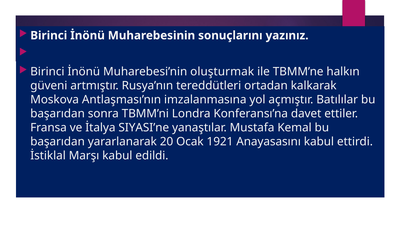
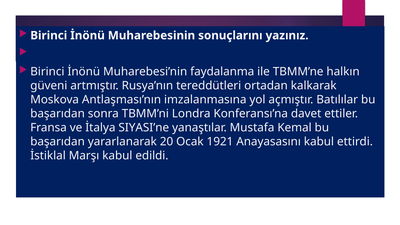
oluşturmak: oluşturmak -> faydalanma
